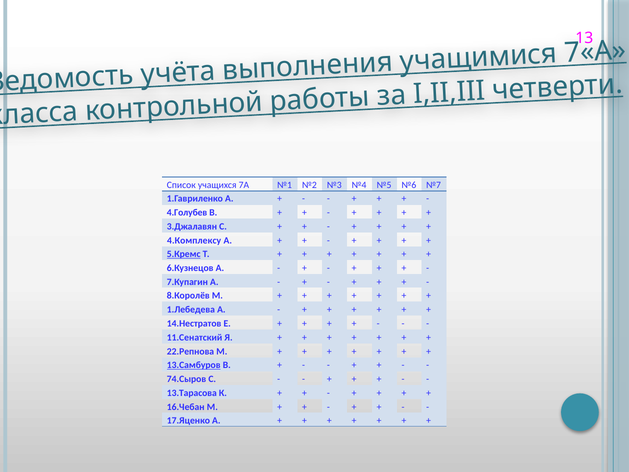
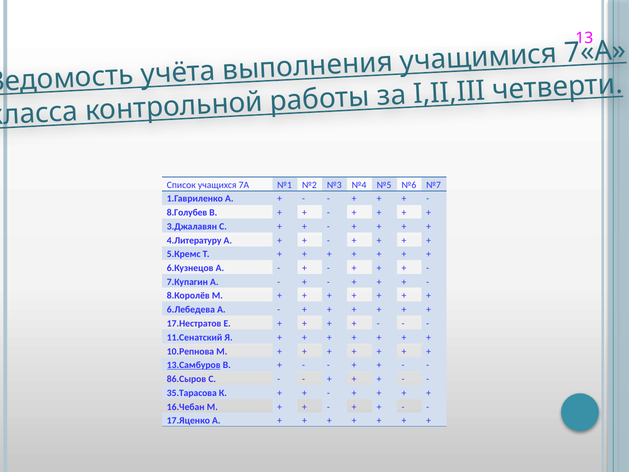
4.Голубев: 4.Голубев -> 8.Голубев
4.Комплексу: 4.Комплексу -> 4.Литературу
5.Кремс underline: present -> none
1.Лебедева: 1.Лебедева -> 6.Лебедева
14.Нестратов: 14.Нестратов -> 17.Нестратов
22.Репнова: 22.Репнова -> 10.Репнова
74.Сыров: 74.Сыров -> 86.Сыров
13.Тарасова: 13.Тарасова -> 35.Тарасова
